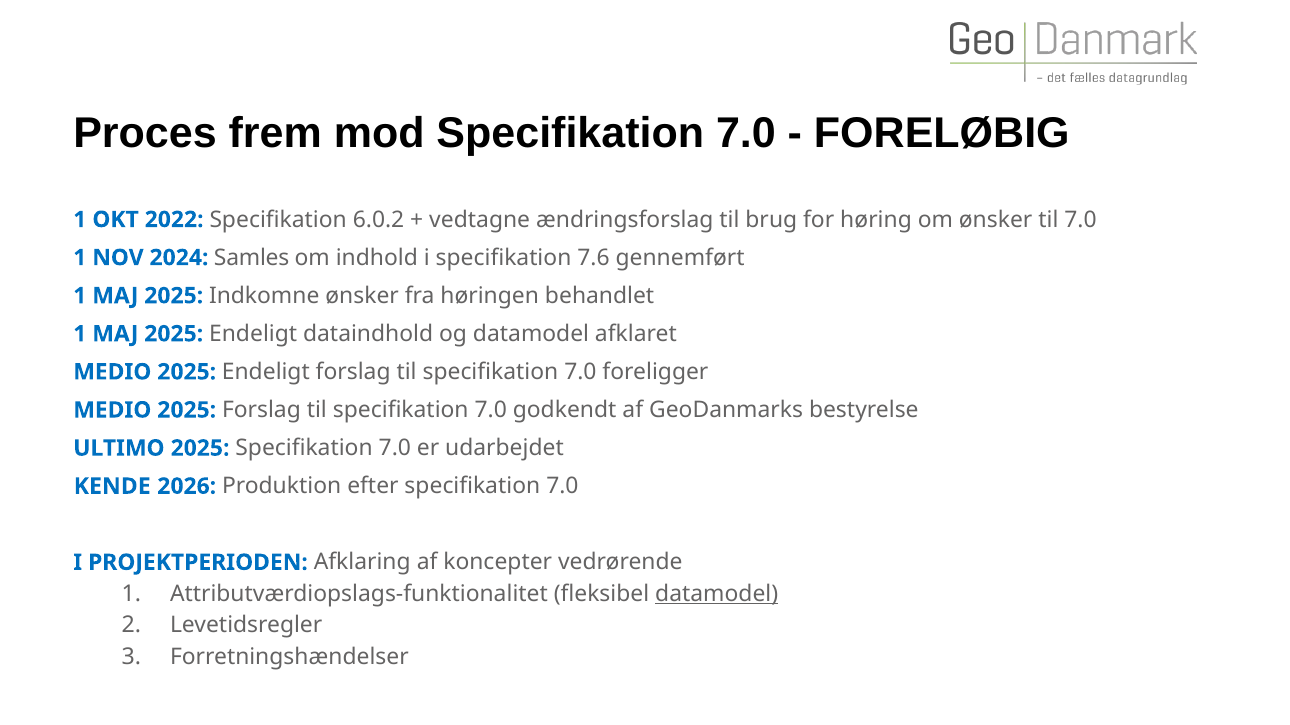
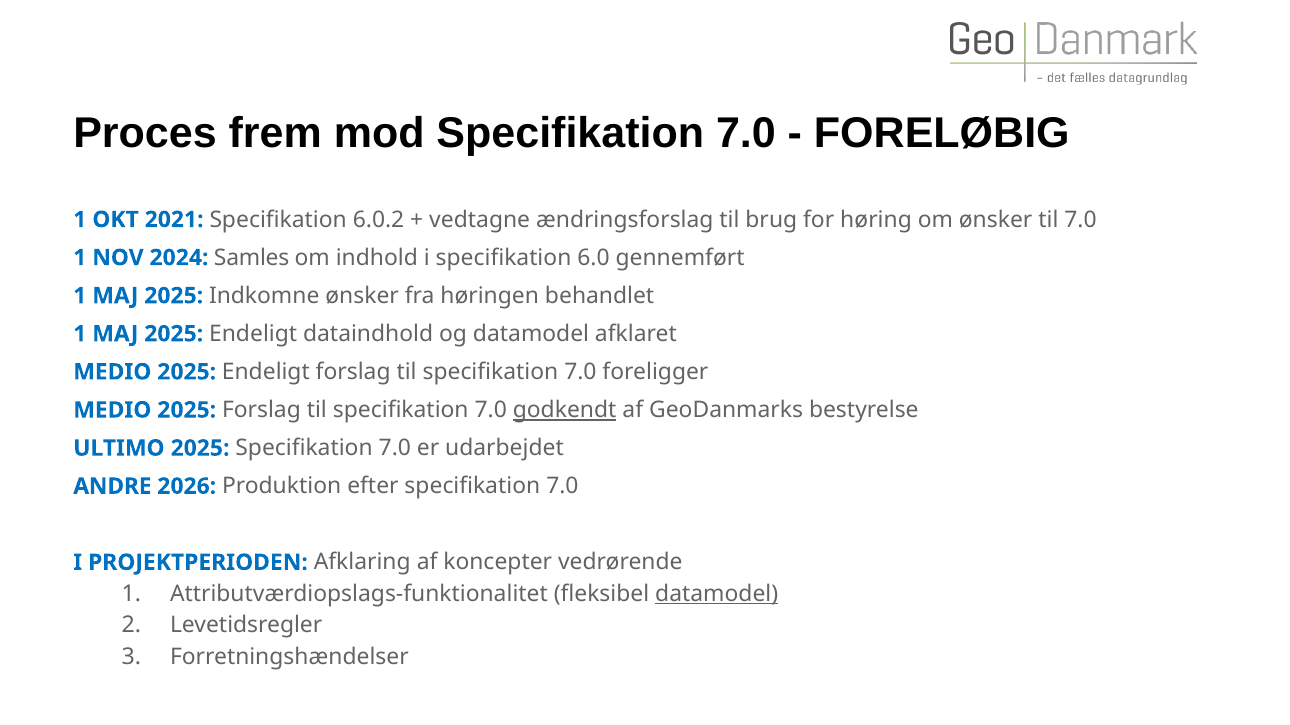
2022: 2022 -> 2021
7.6: 7.6 -> 6.0
godkendt underline: none -> present
KENDE: KENDE -> ANDRE
